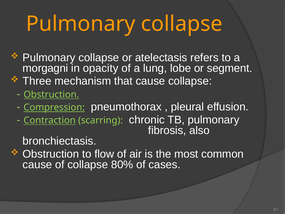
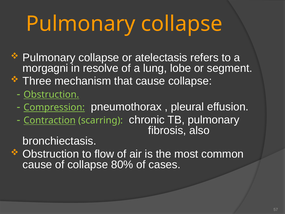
opacity: opacity -> resolve
